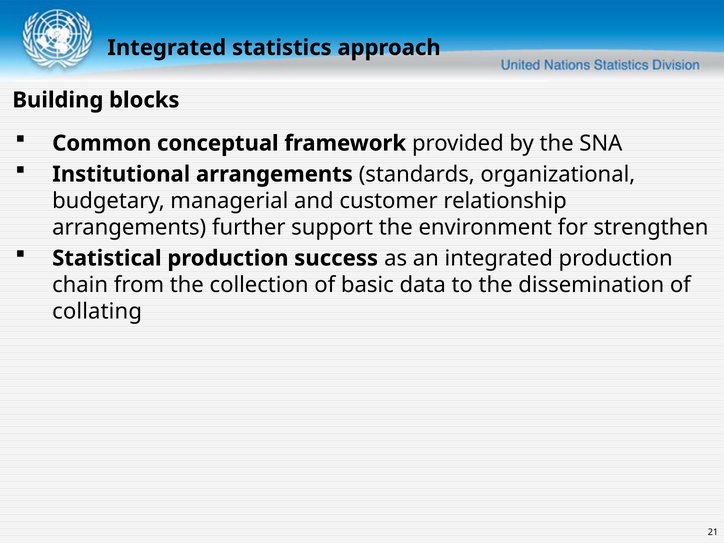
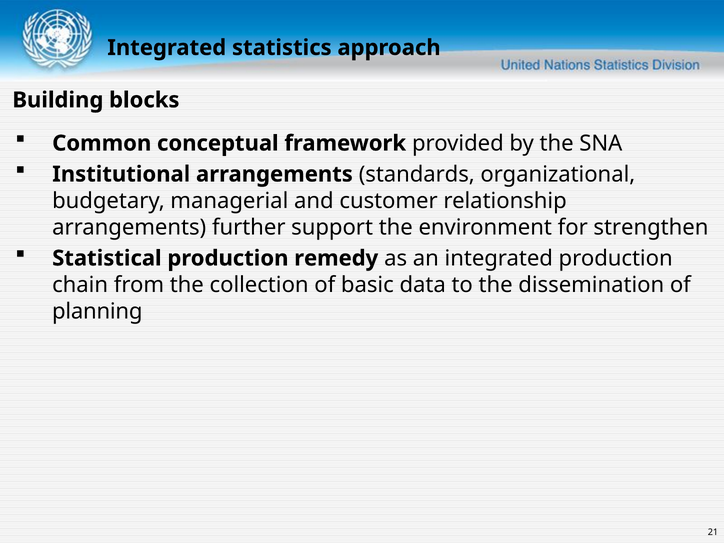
success: success -> remedy
collating: collating -> planning
